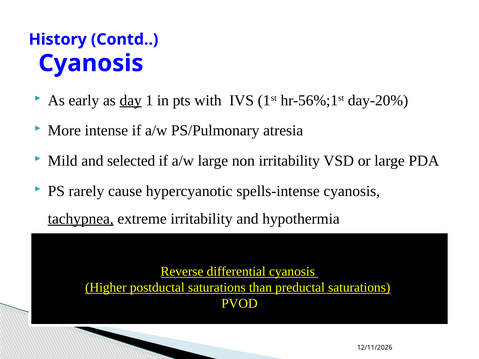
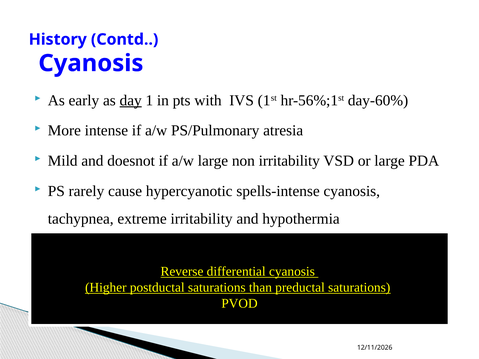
day-20%: day-20% -> day-60%
selected: selected -> doesnot
tachypnea underline: present -> none
